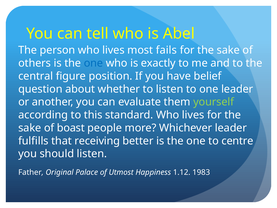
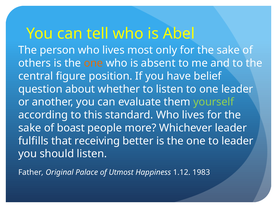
fails: fails -> only
one at (93, 63) colour: blue -> orange
exactly: exactly -> absent
to centre: centre -> leader
